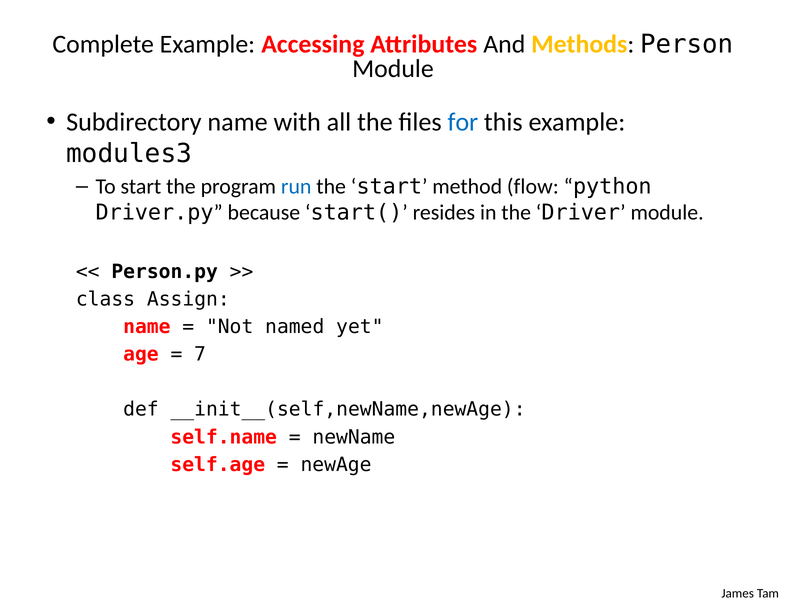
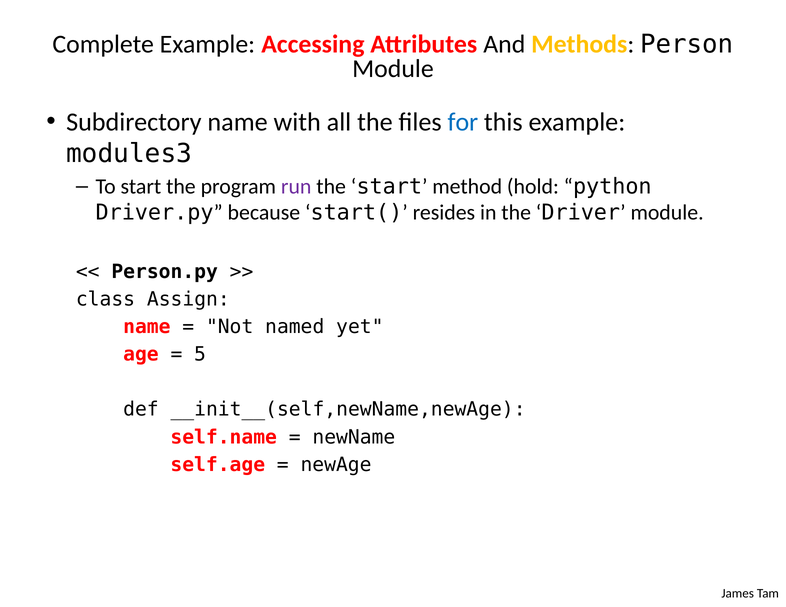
run colour: blue -> purple
flow: flow -> hold
7: 7 -> 5
